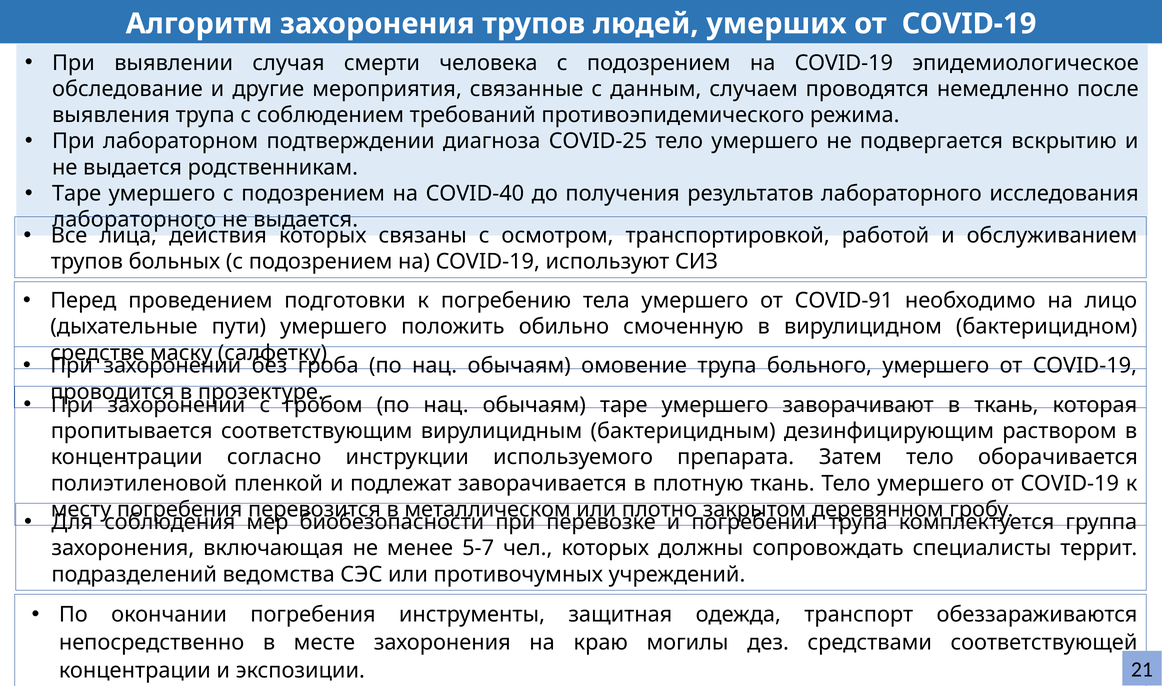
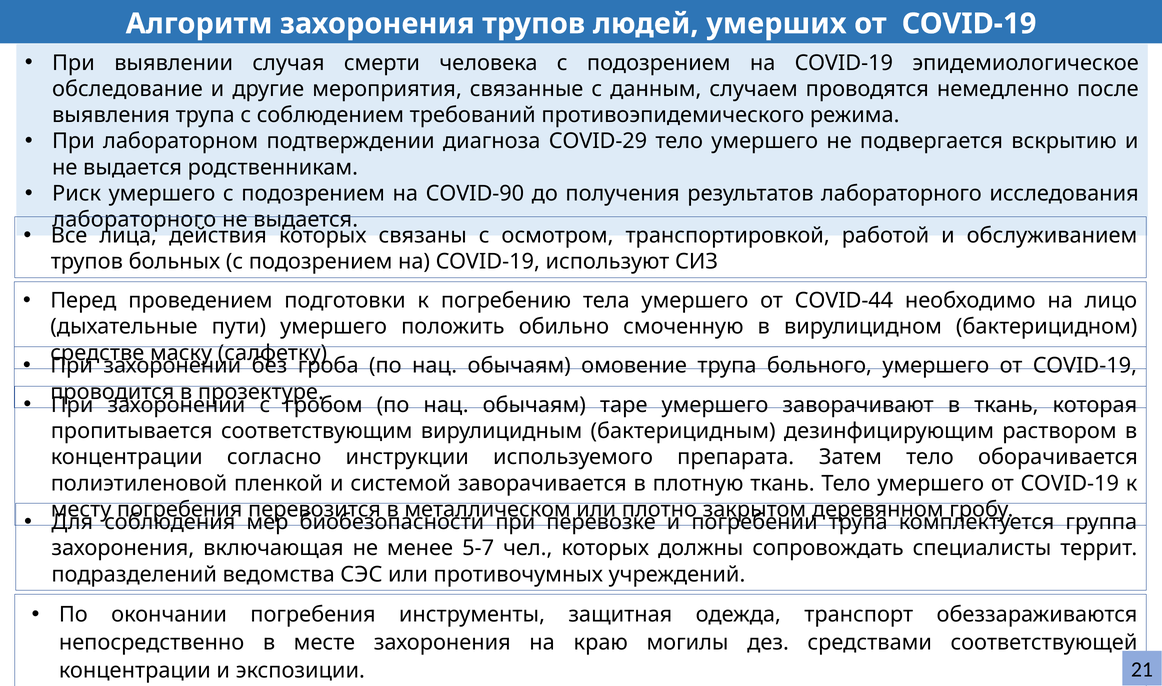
COVID-25: COVID-25 -> COVID-29
Таре at (77, 194): Таре -> Риск
COVID-40: COVID-40 -> COVID-90
COVID-91: COVID-91 -> COVID-44
подлежат: подлежат -> системой
